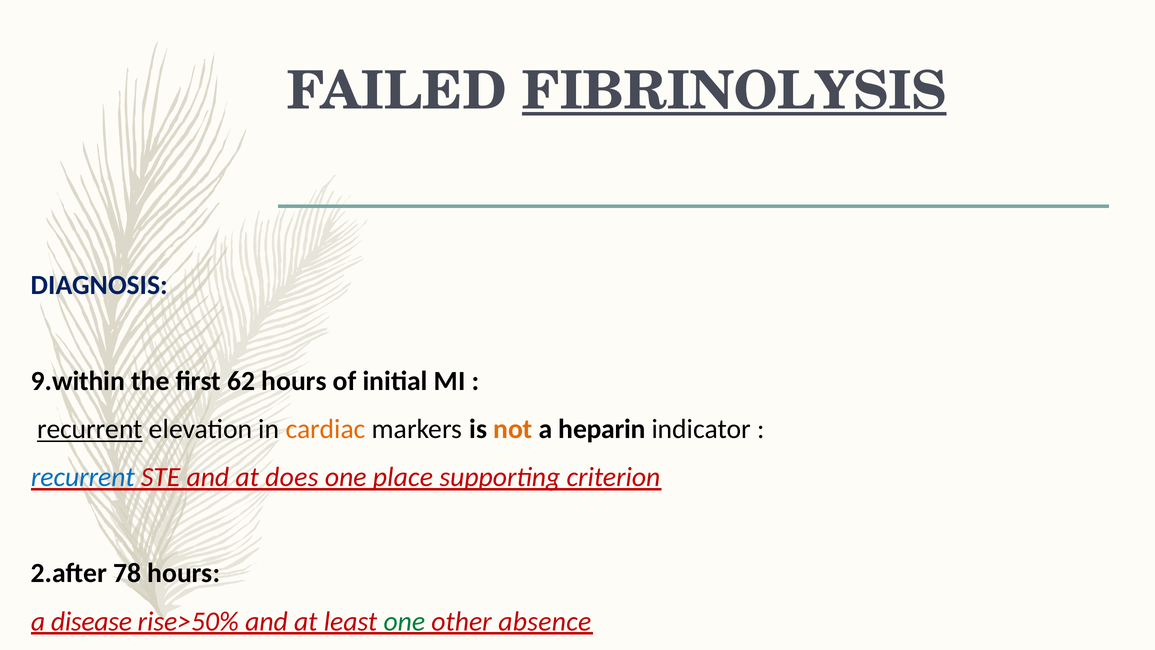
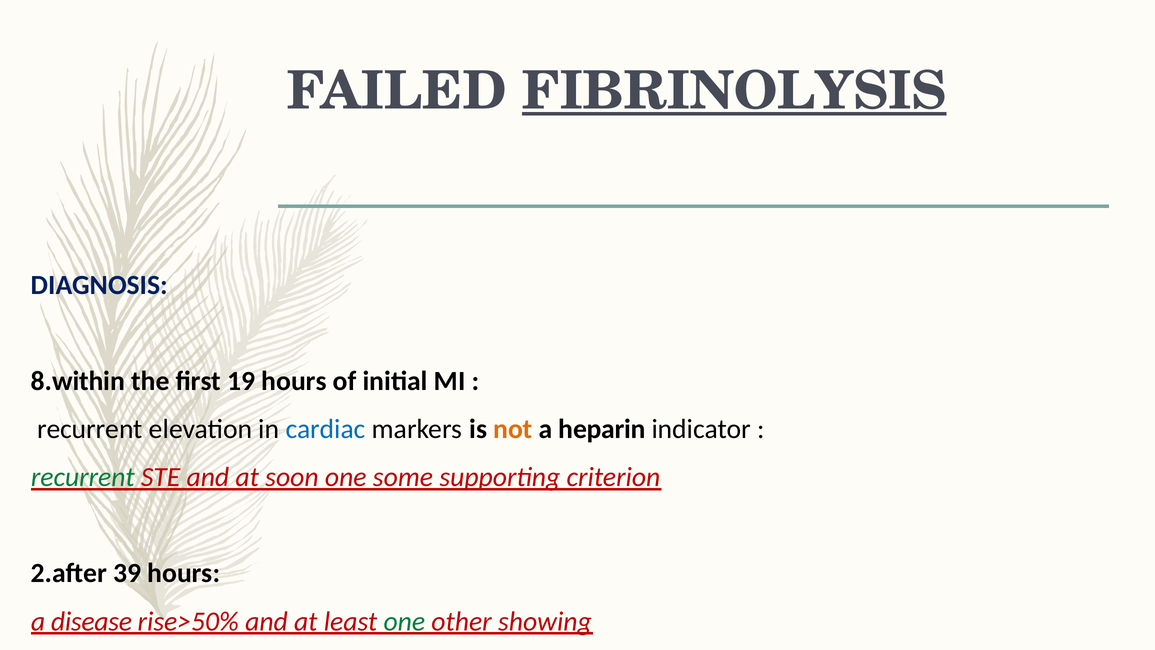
9.within: 9.within -> 8.within
62: 62 -> 19
recurrent at (90, 429) underline: present -> none
cardiac colour: orange -> blue
recurrent at (83, 477) colour: blue -> green
does: does -> soon
place: place -> some
78: 78 -> 39
absence: absence -> showing
